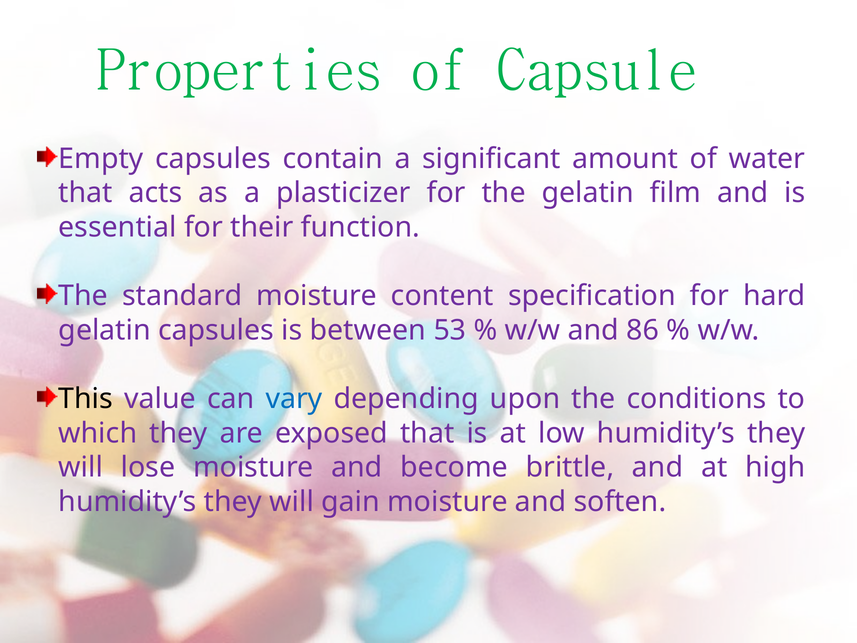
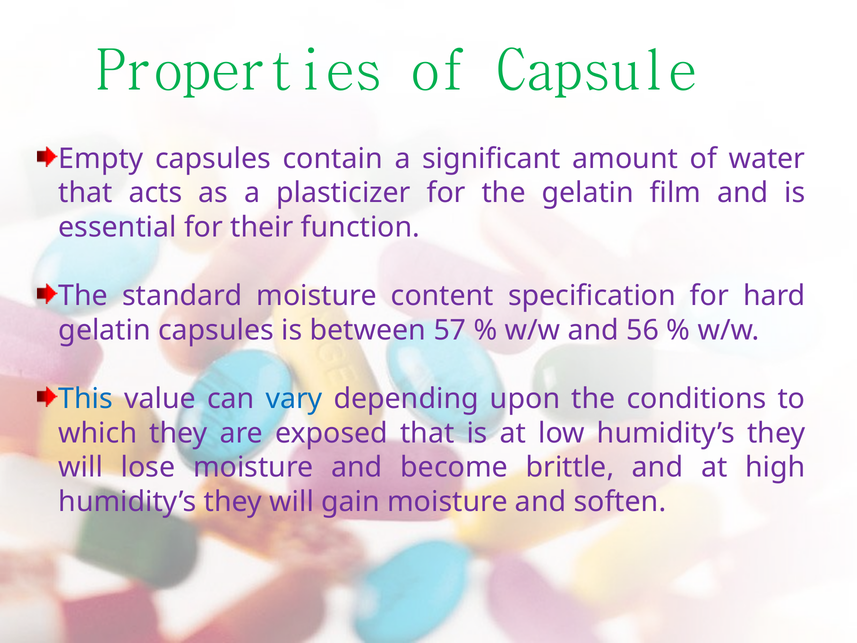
53: 53 -> 57
86: 86 -> 56
This colour: black -> blue
